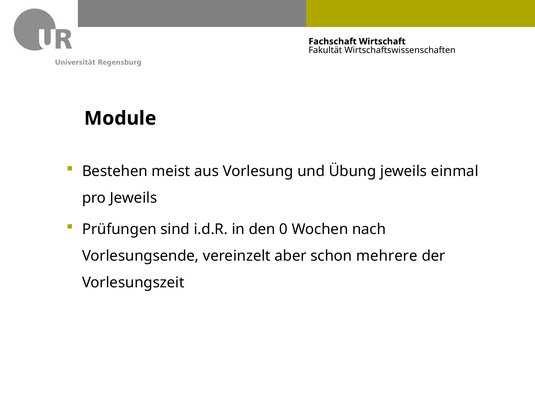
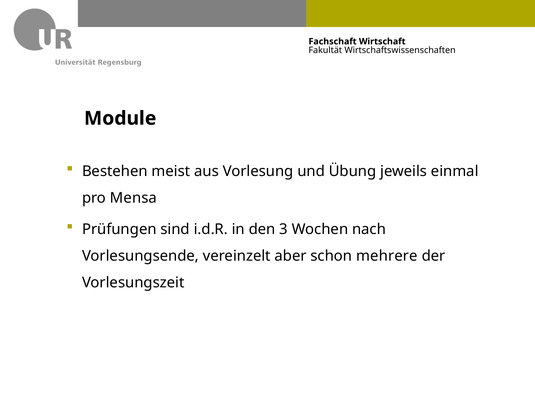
pro Jeweils: Jeweils -> Mensa
0: 0 -> 3
